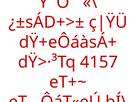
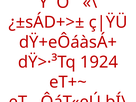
4157: 4157 -> 1924
